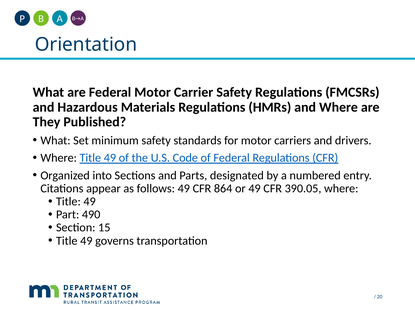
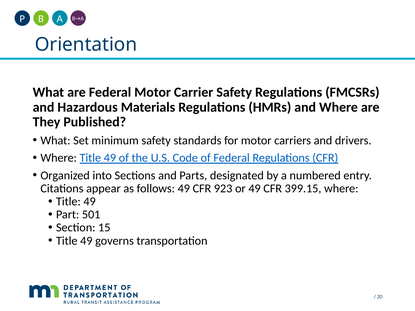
864: 864 -> 923
390.05: 390.05 -> 399.15
490: 490 -> 501
